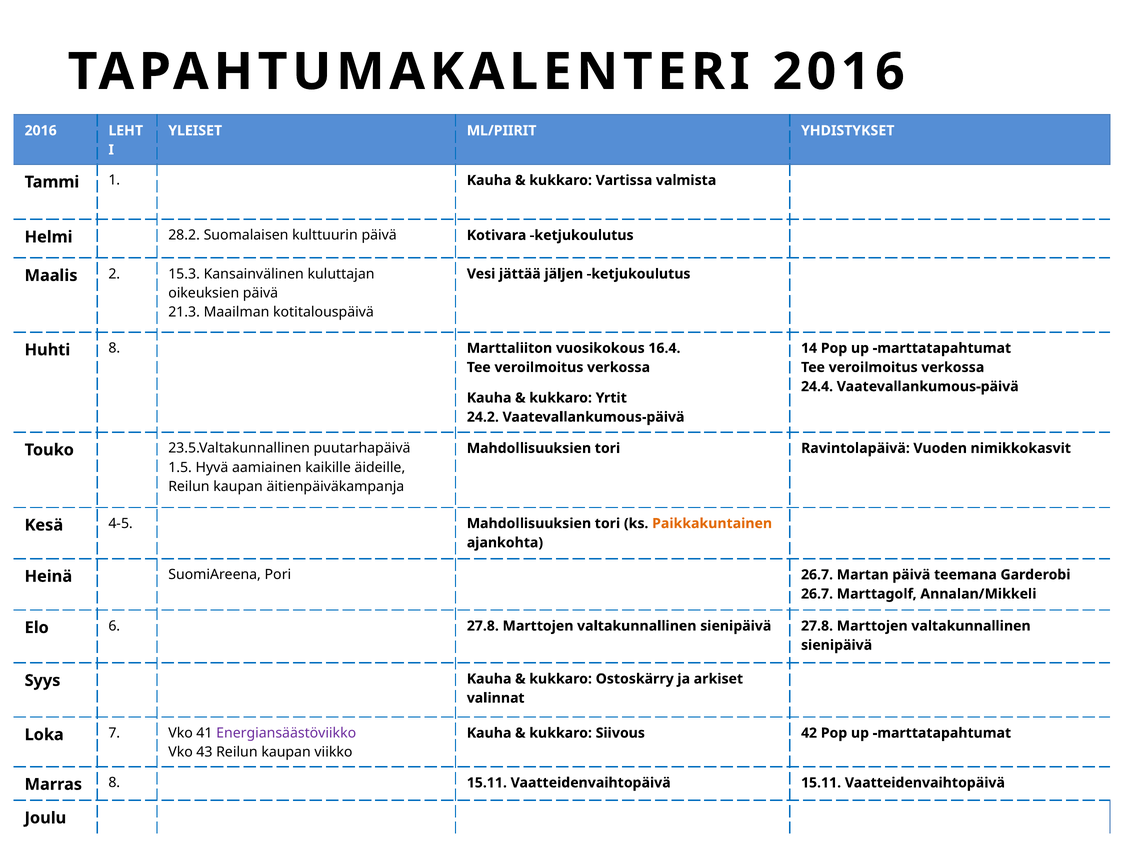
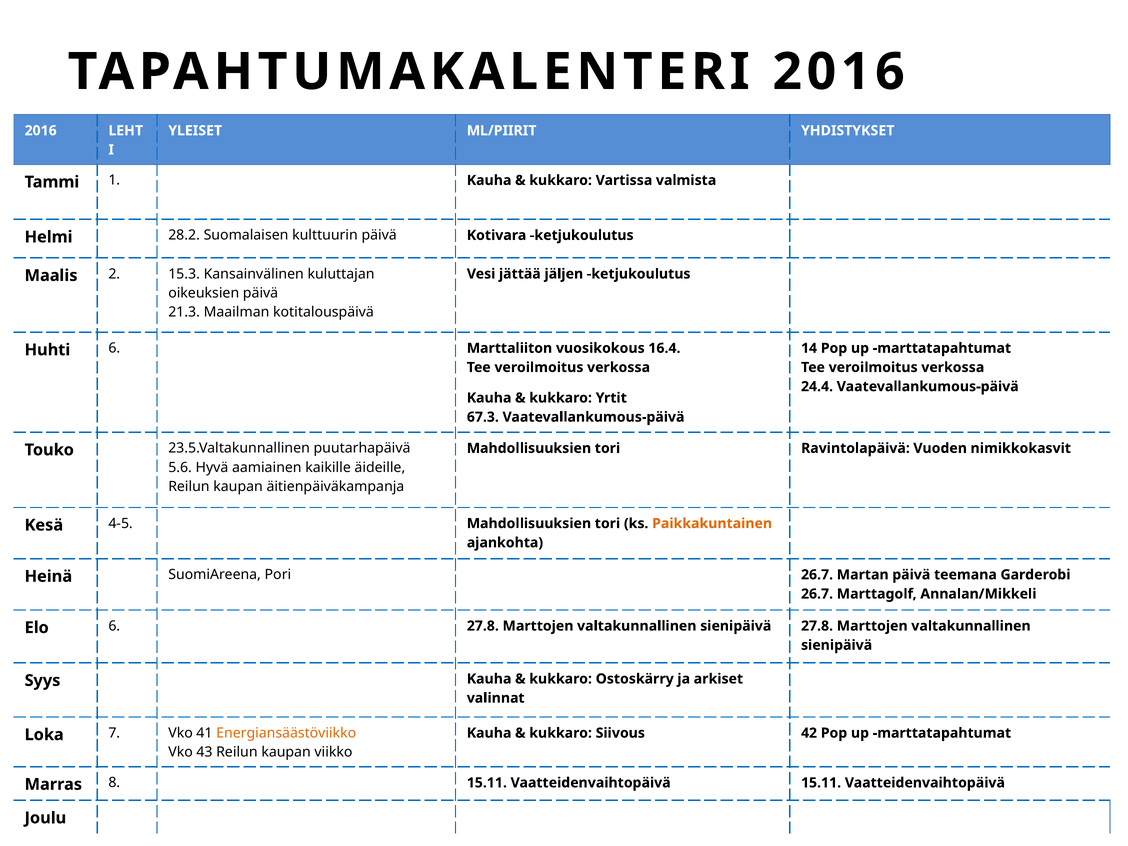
Huhti 8: 8 -> 6
24.2: 24.2 -> 67.3
1.5: 1.5 -> 5.6
Energiansäästöviikko colour: purple -> orange
